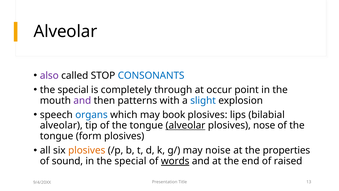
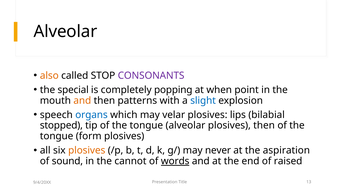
also colour: purple -> orange
CONSONANTS colour: blue -> purple
through: through -> popping
occur: occur -> when
and at (82, 100) colour: purple -> orange
book: book -> velar
alveolar at (61, 125): alveolar -> stopped
alveolar at (185, 125) underline: present -> none
plosives nose: nose -> then
noise: noise -> never
properties: properties -> aspiration
in the special: special -> cannot
